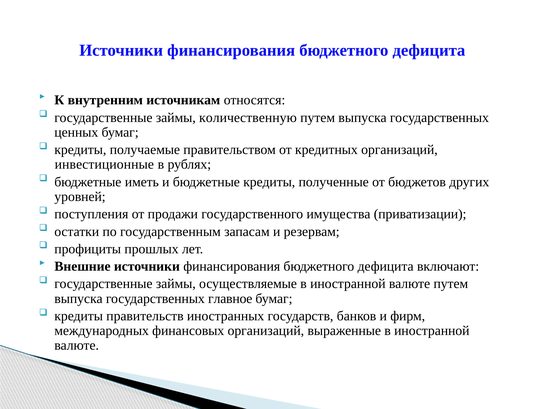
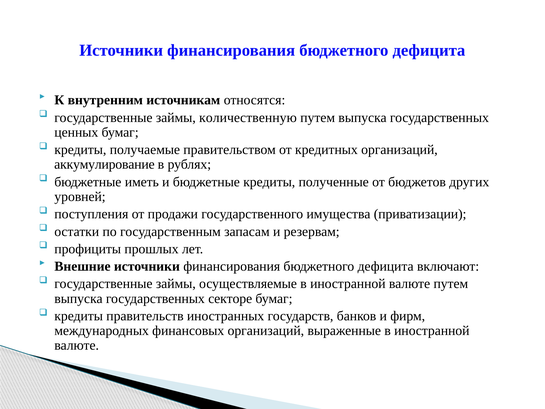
инвестиционные: инвестиционные -> аккумулирование
главное: главное -> секторе
